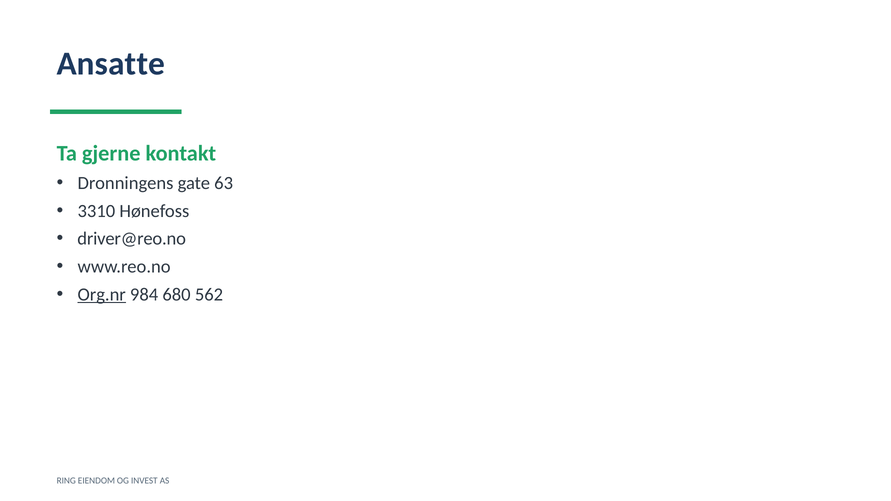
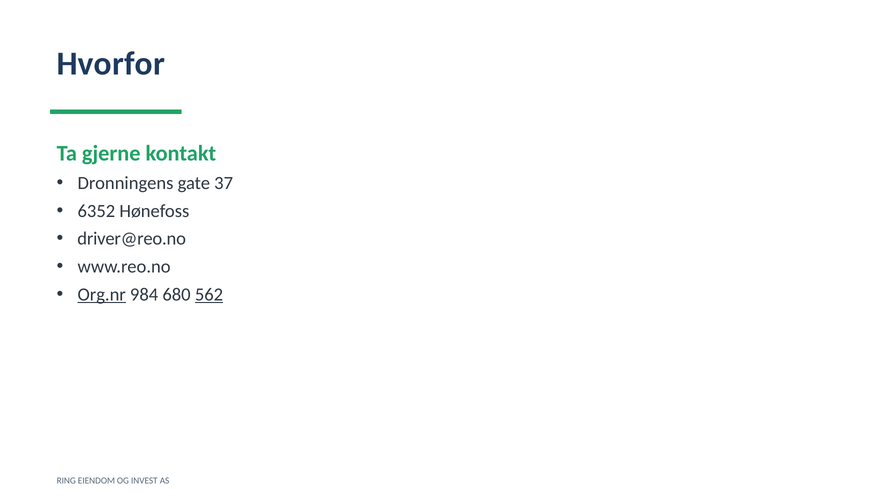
Ansatte: Ansatte -> Hvorfor
63: 63 -> 37
3310: 3310 -> 6352
562 underline: none -> present
